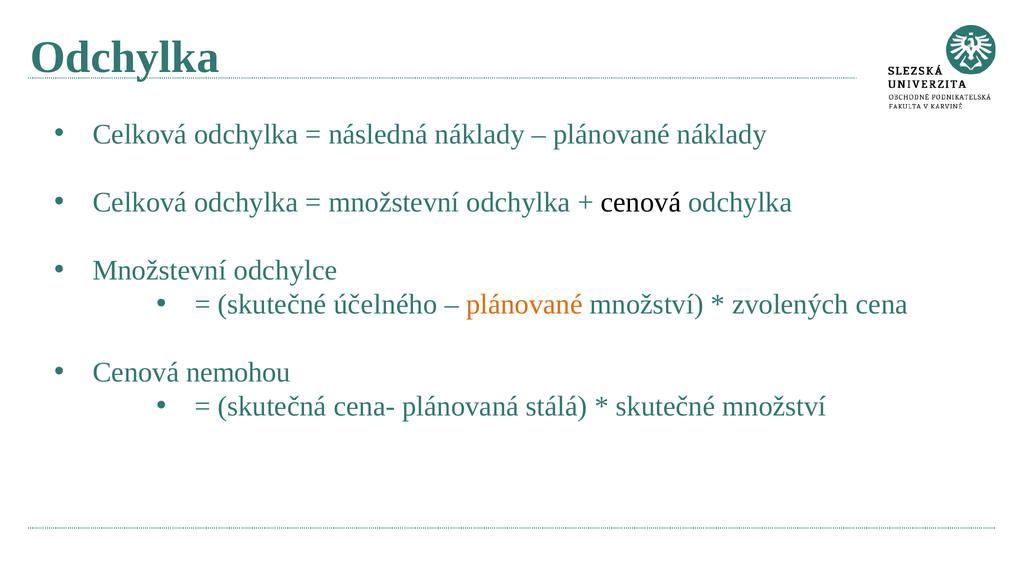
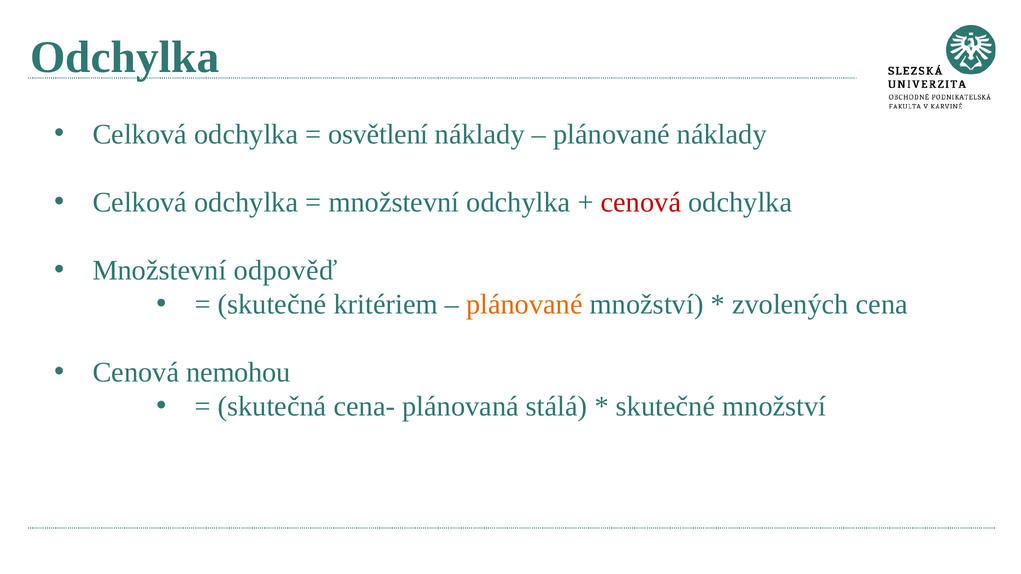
následná: následná -> osvětlení
cenová at (641, 202) colour: black -> red
odchylce: odchylce -> odpověď
účelného: účelného -> kritériem
